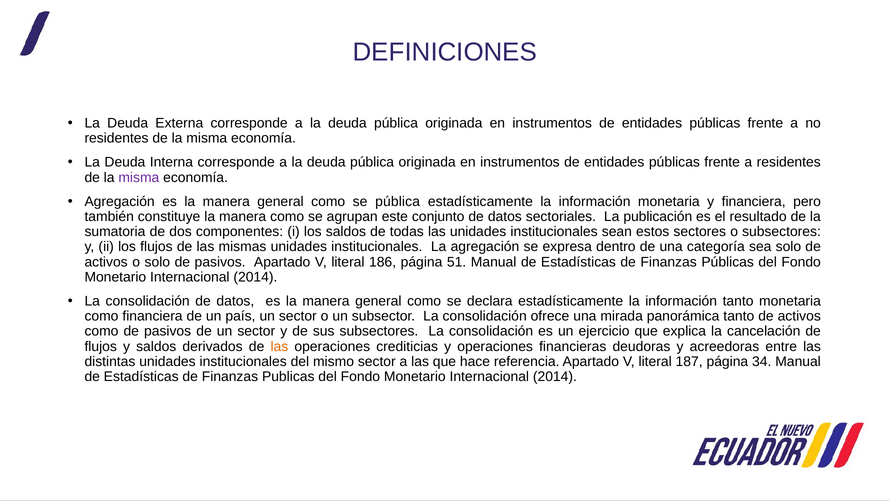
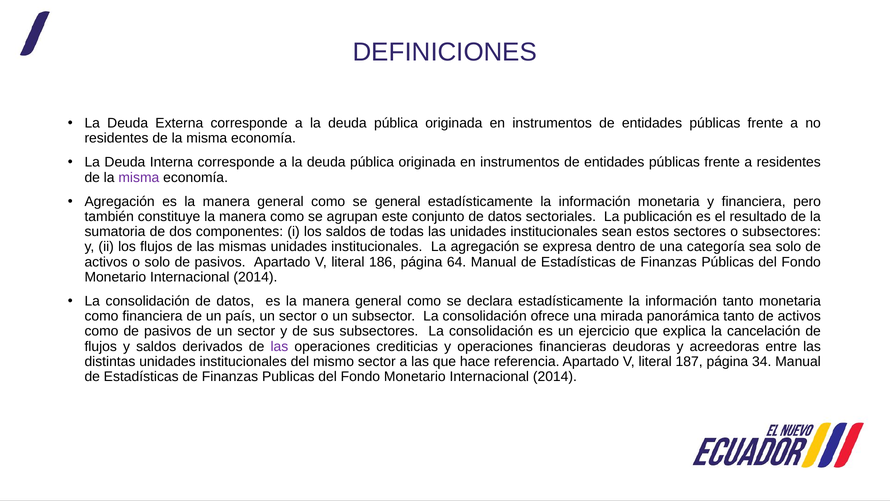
se pública: pública -> general
51: 51 -> 64
las at (279, 346) colour: orange -> purple
